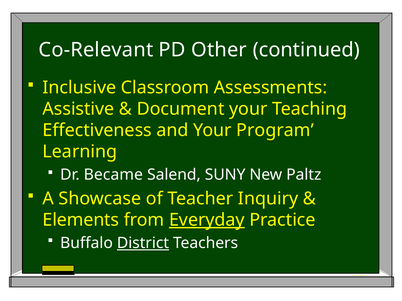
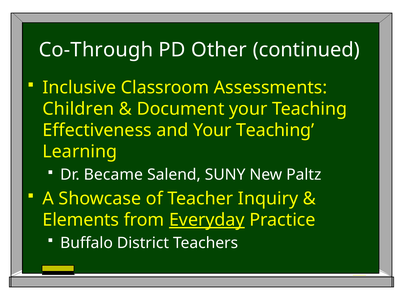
Co-Relevant: Co-Relevant -> Co-Through
Assistive: Assistive -> Children
and Your Program: Program -> Teaching
District underline: present -> none
